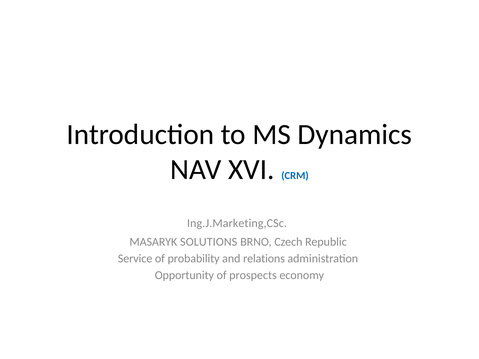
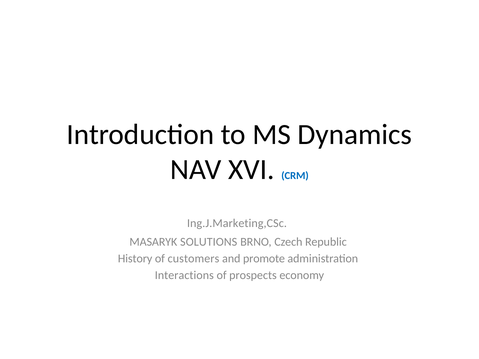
Service: Service -> History
probability: probability -> customers
relations: relations -> promote
Opportunity: Opportunity -> Interactions
